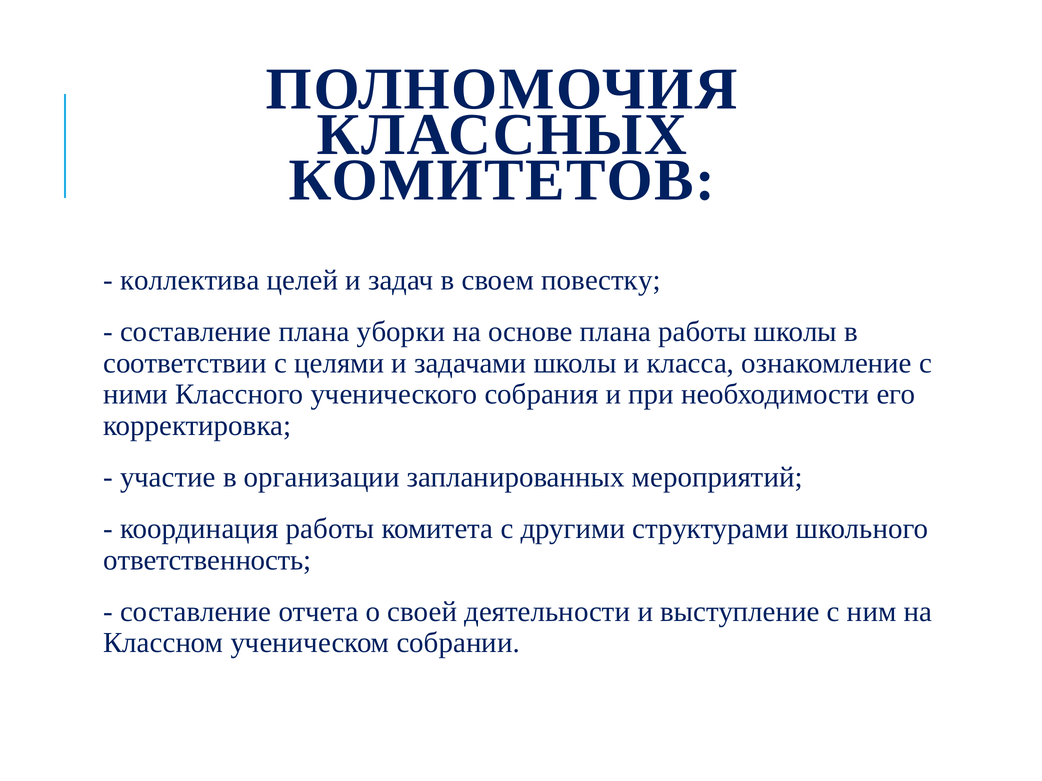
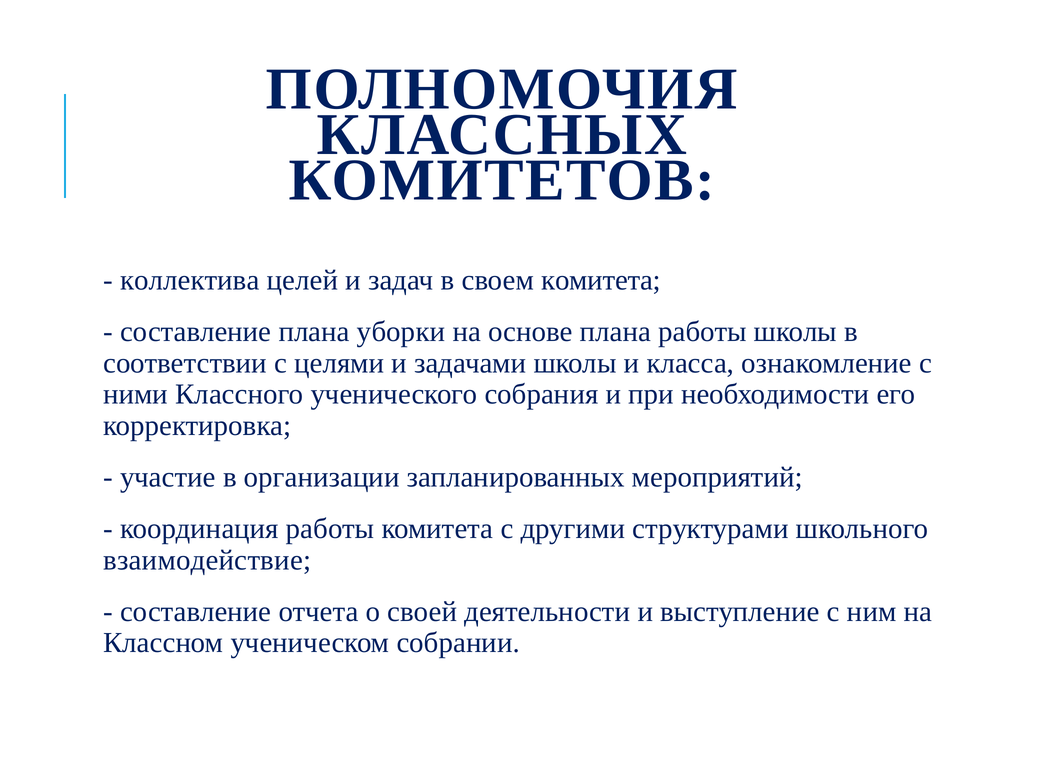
своем повестку: повестку -> комитета
ответственность: ответственность -> взаимодействие
